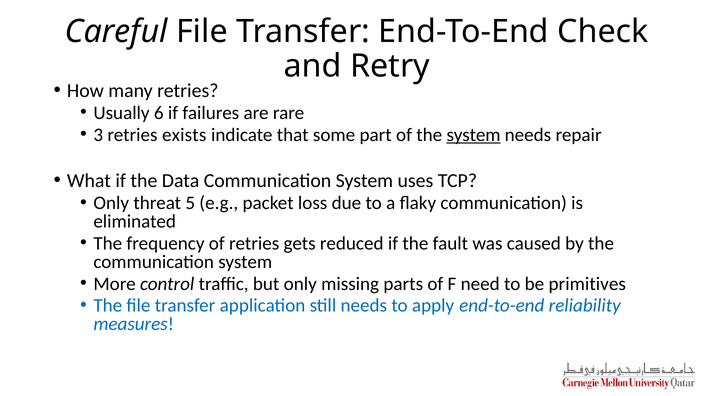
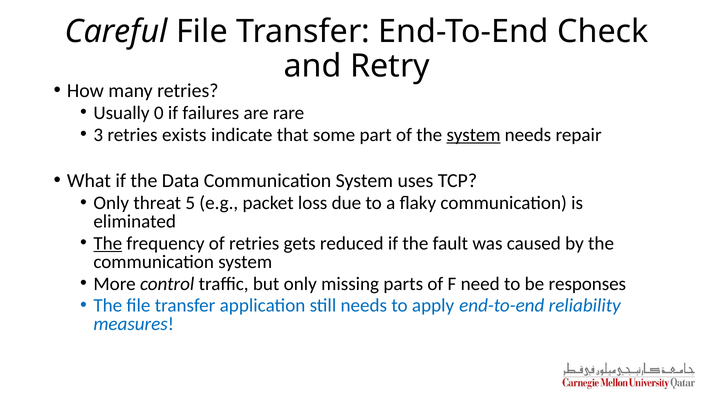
6: 6 -> 0
The at (108, 244) underline: none -> present
primitives: primitives -> responses
